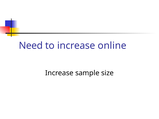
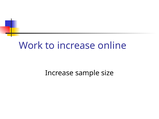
Need: Need -> Work
